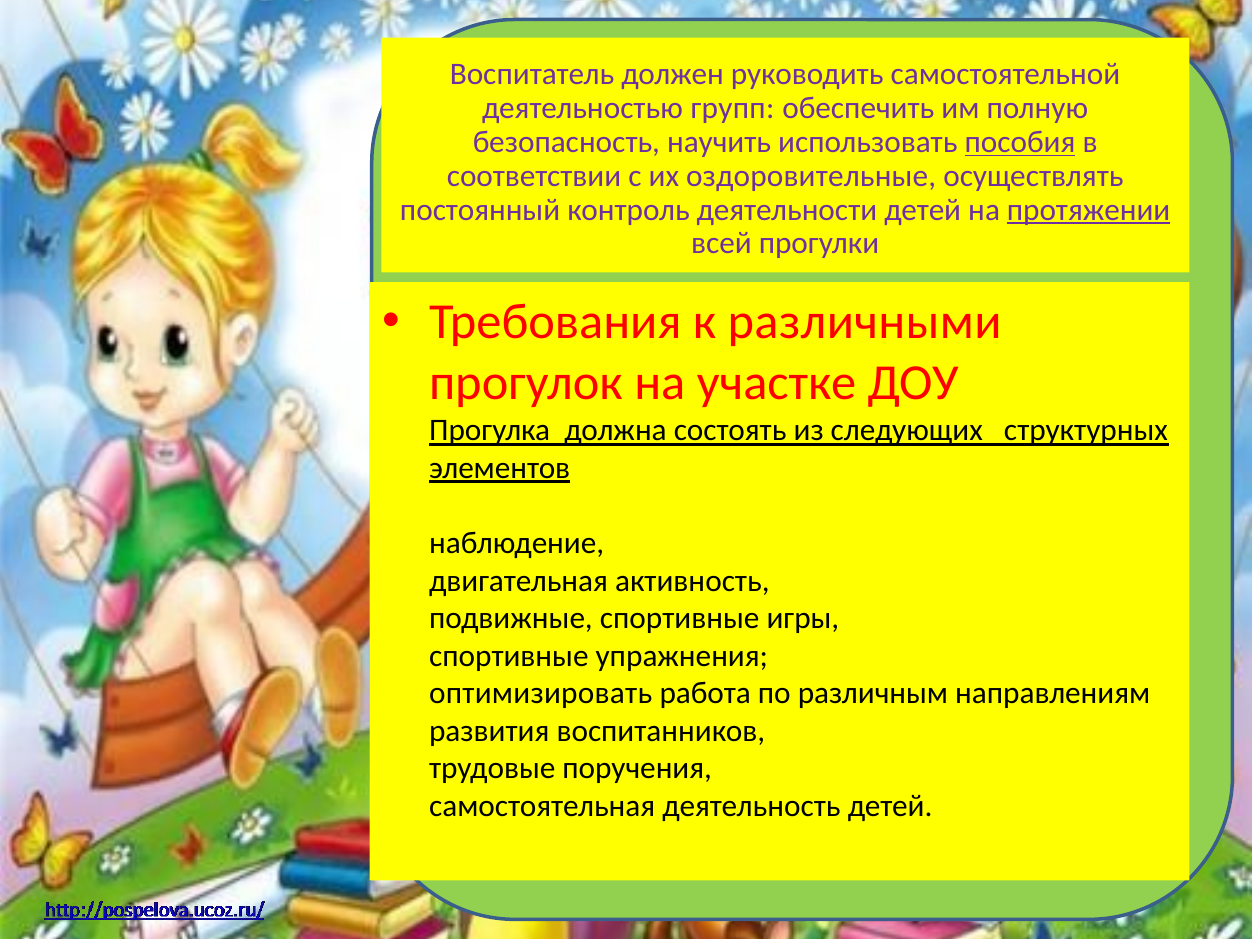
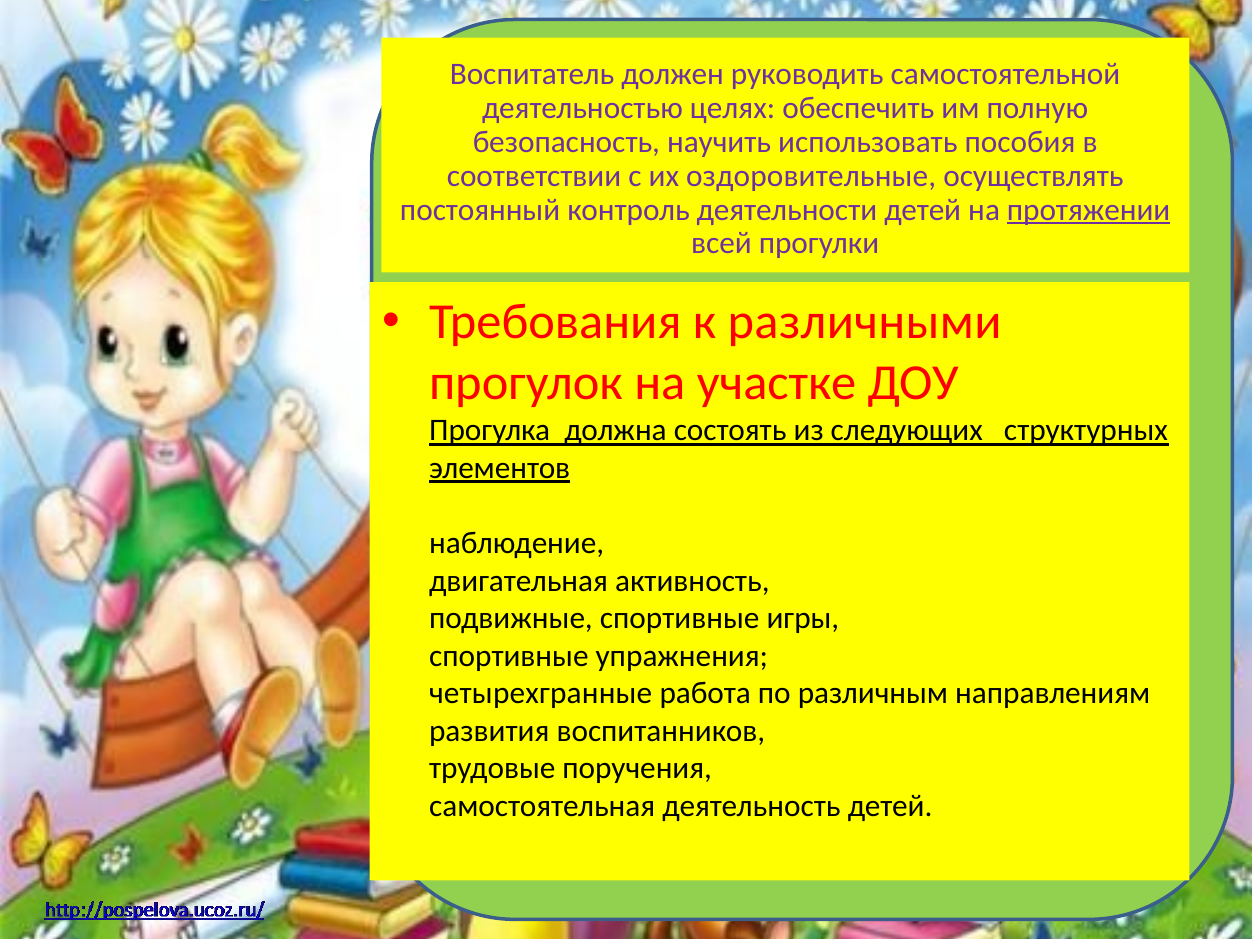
групп: групп -> целях
пособия underline: present -> none
оптимизировать: оптимизировать -> четырехгранные
